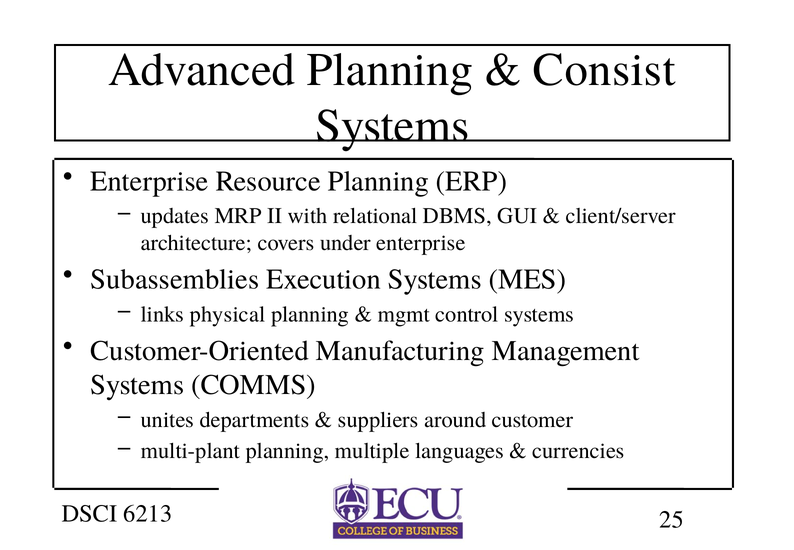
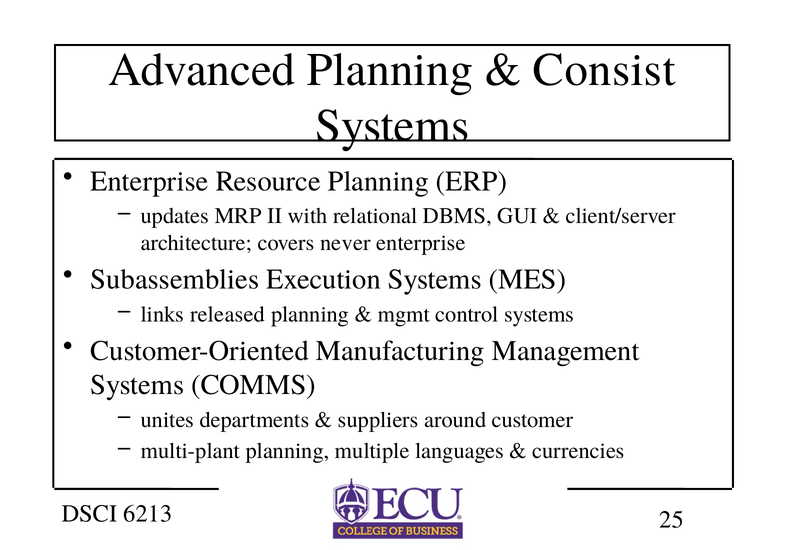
under: under -> never
physical: physical -> released
